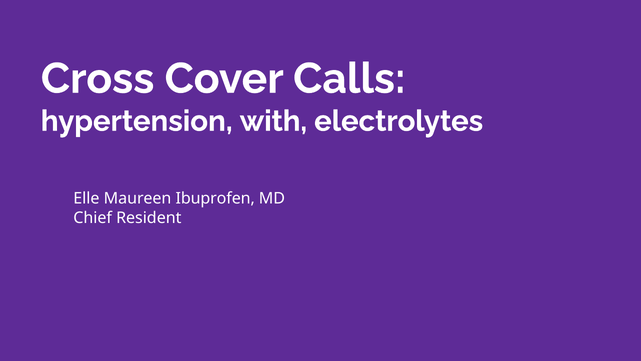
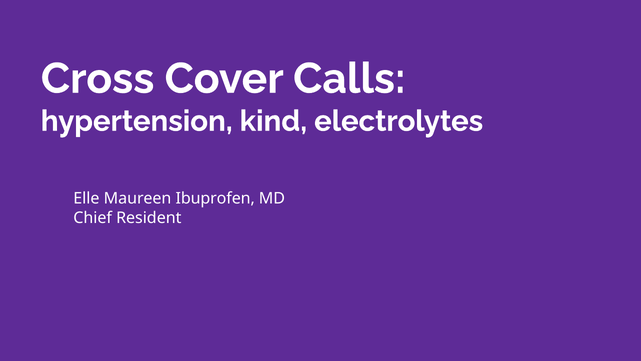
with: with -> kind
